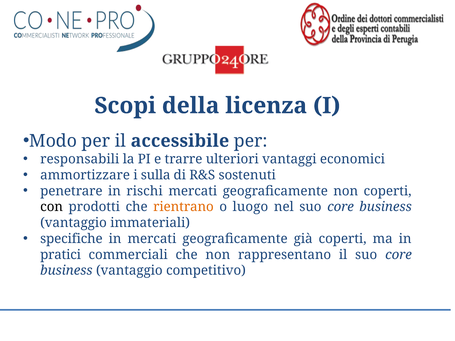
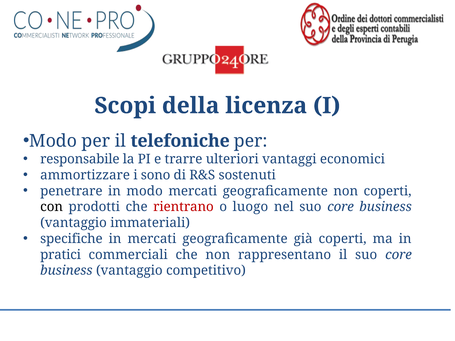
accessibile: accessibile -> telefoniche
responsabili: responsabili -> responsabile
sulla: sulla -> sono
in rischi: rischi -> modo
rientrano colour: orange -> red
